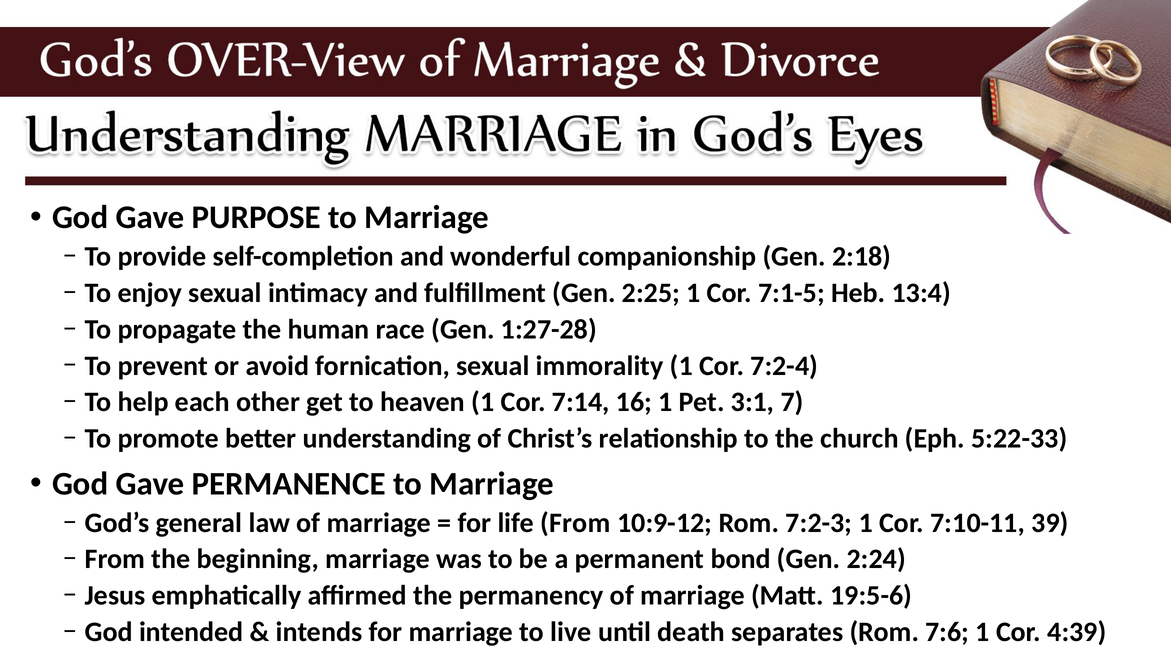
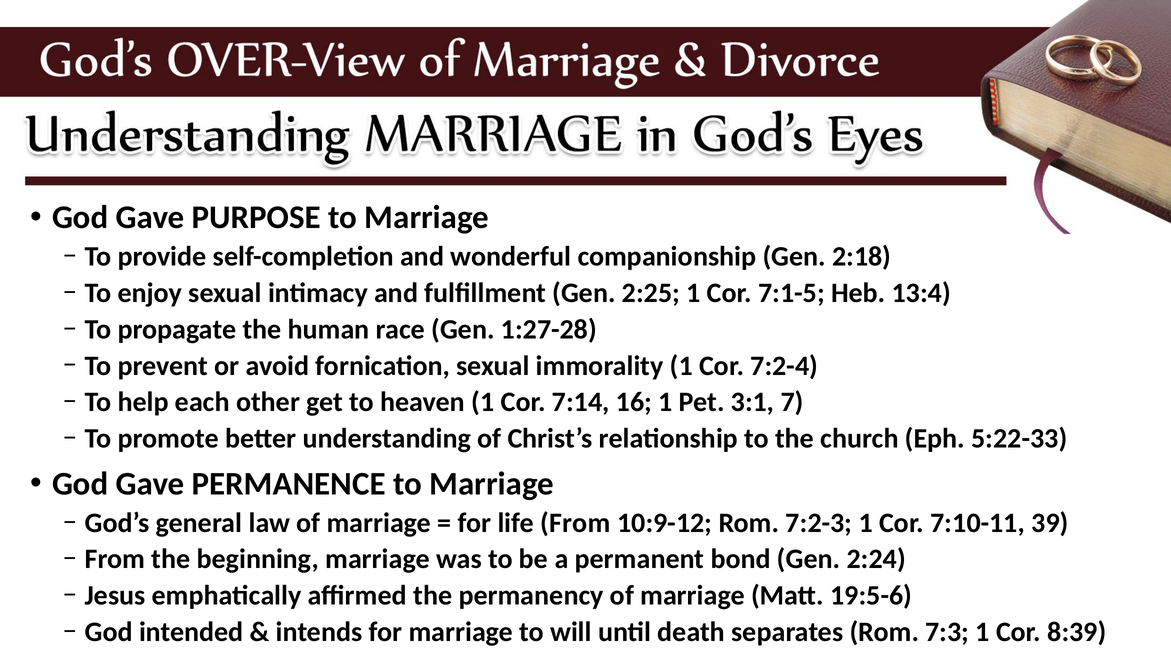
live: live -> will
7:6: 7:6 -> 7:3
4:39: 4:39 -> 8:39
